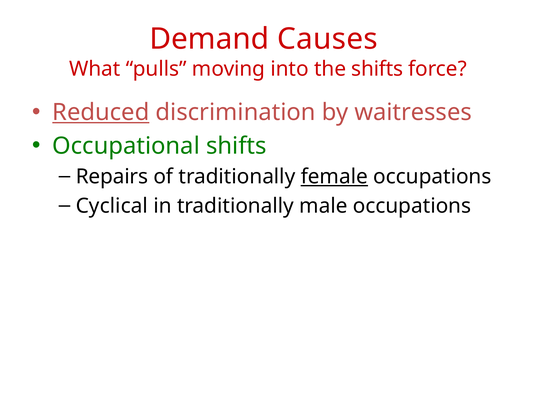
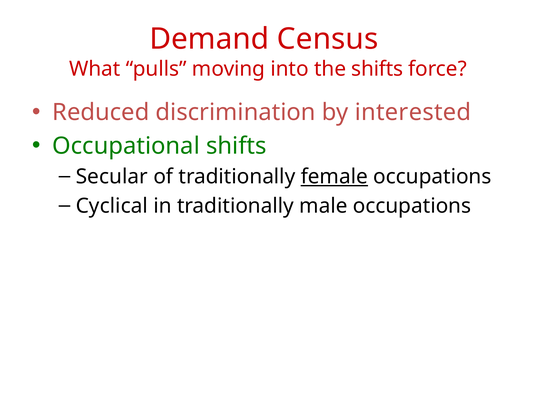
Causes: Causes -> Census
Reduced underline: present -> none
waitresses: waitresses -> interested
Repairs: Repairs -> Secular
